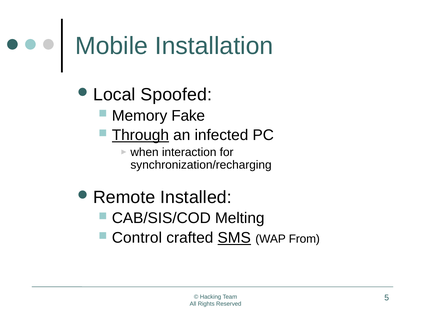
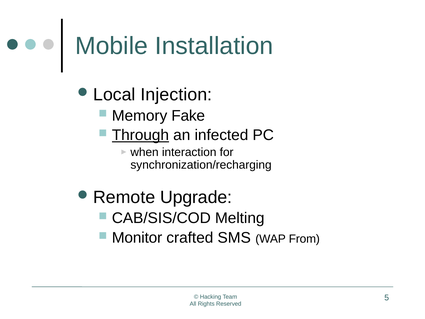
Spoofed: Spoofed -> Injection
Installed: Installed -> Upgrade
Control: Control -> Monitor
SMS underline: present -> none
